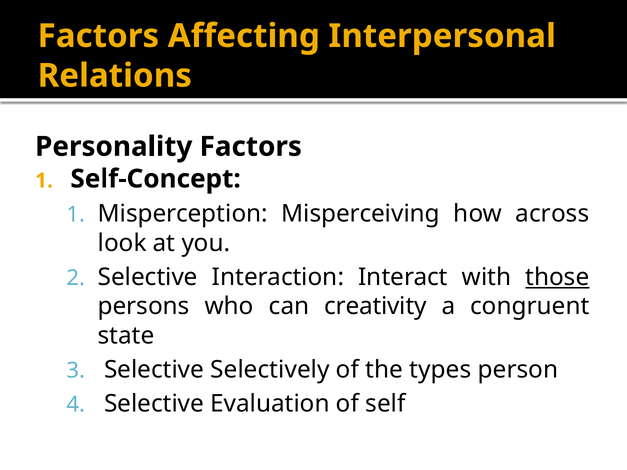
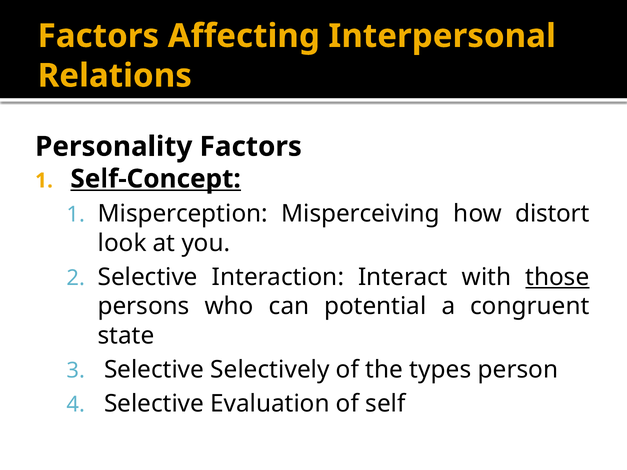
Self-Concept underline: none -> present
across: across -> distort
creativity: creativity -> potential
